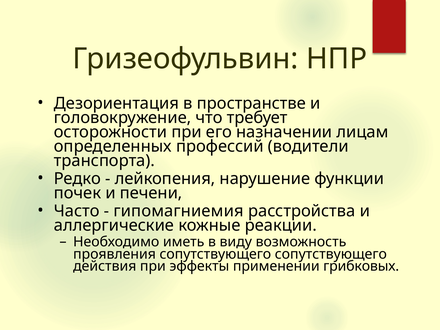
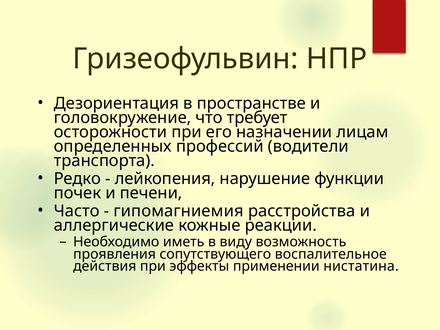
сопутствующего сопутствующего: сопутствующего -> воспалительное
грибковых: грибковых -> нистатина
